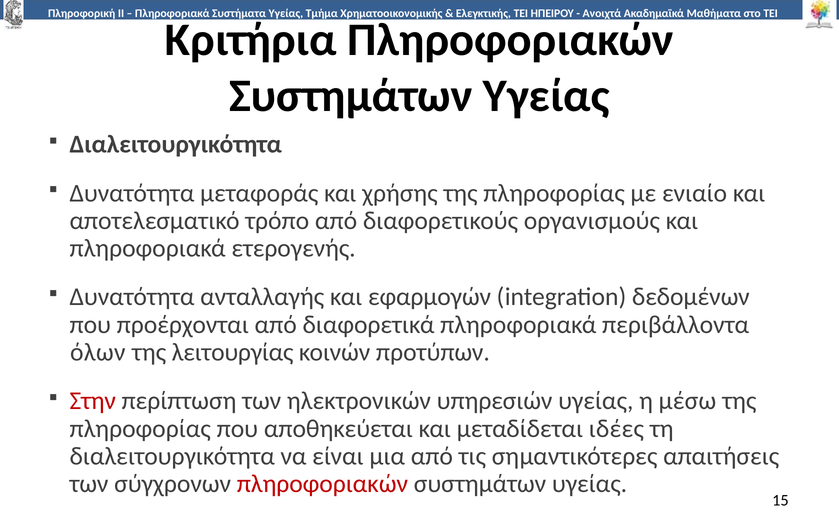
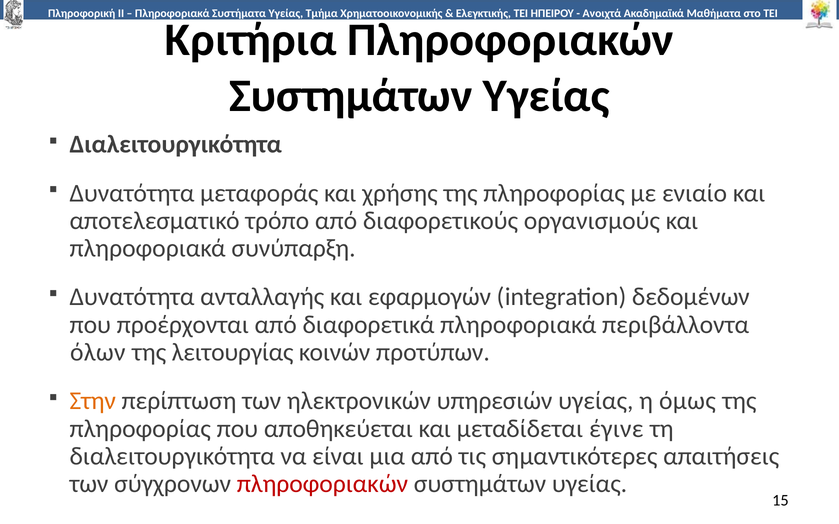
ετερογενής: ετερογενής -> συνύπαρξη
Στην colour: red -> orange
μέσω: μέσω -> όμως
ιδέες: ιδέες -> έγινε
